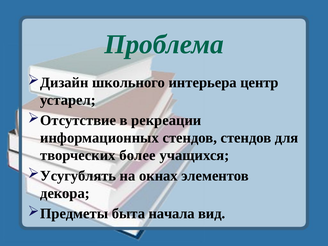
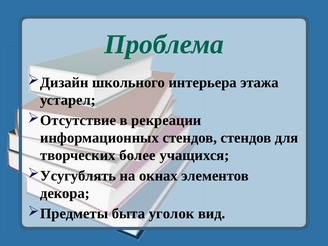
центр: центр -> этажа
начала: начала -> уголок
